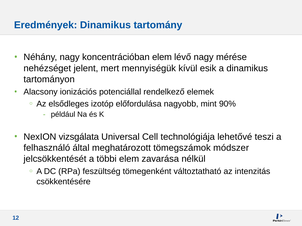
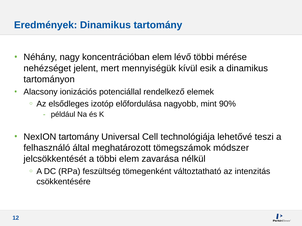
lévő nagy: nagy -> többi
NexION vizsgálata: vizsgálata -> tartomány
